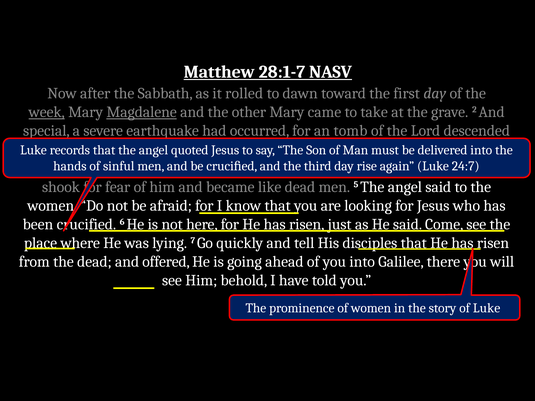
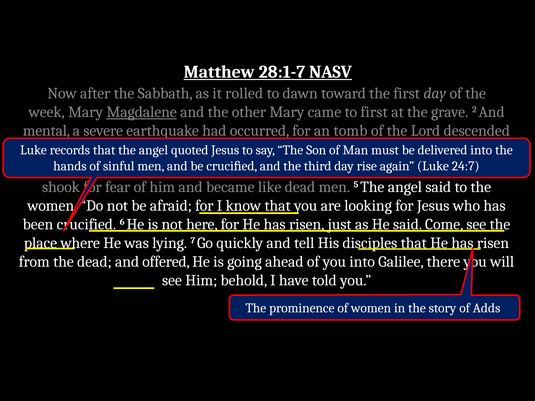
week underline: present -> none
to take: take -> first
special: special -> mental
of Luke: Luke -> Adds
